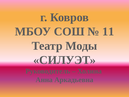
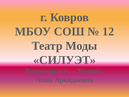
11: 11 -> 12
